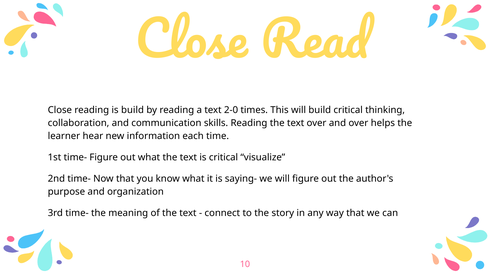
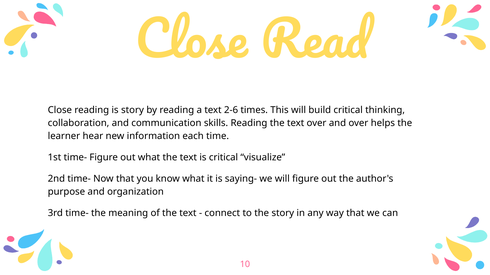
is build: build -> story
2-0: 2-0 -> 2-6
